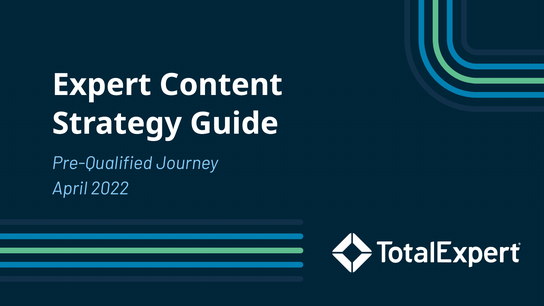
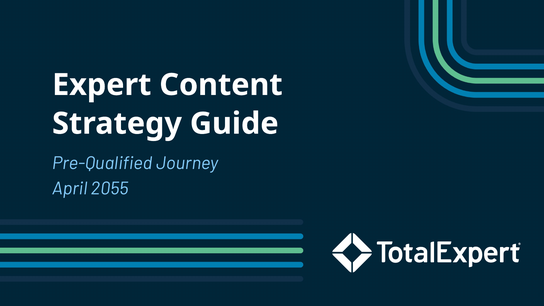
2022: 2022 -> 2055
